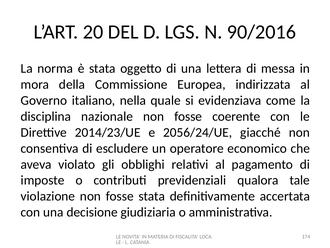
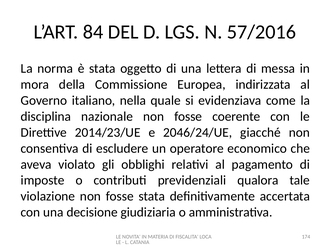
20: 20 -> 84
90/2016: 90/2016 -> 57/2016
2056/24/UE: 2056/24/UE -> 2046/24/UE
